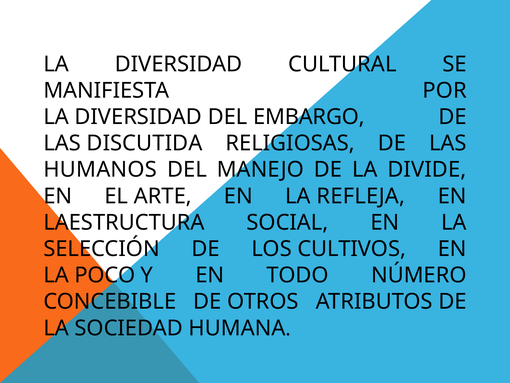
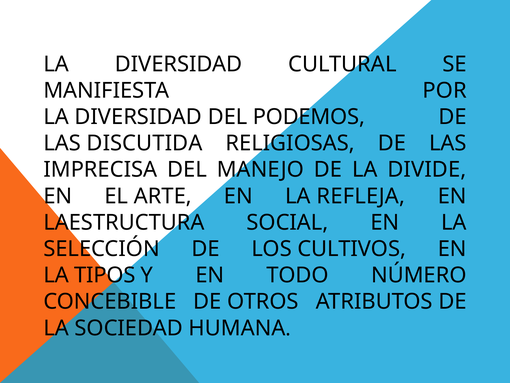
EMBARGO: EMBARGO -> PODEMOS
HUMANOS: HUMANOS -> IMPRECISA
POCO: POCO -> TIPOS
